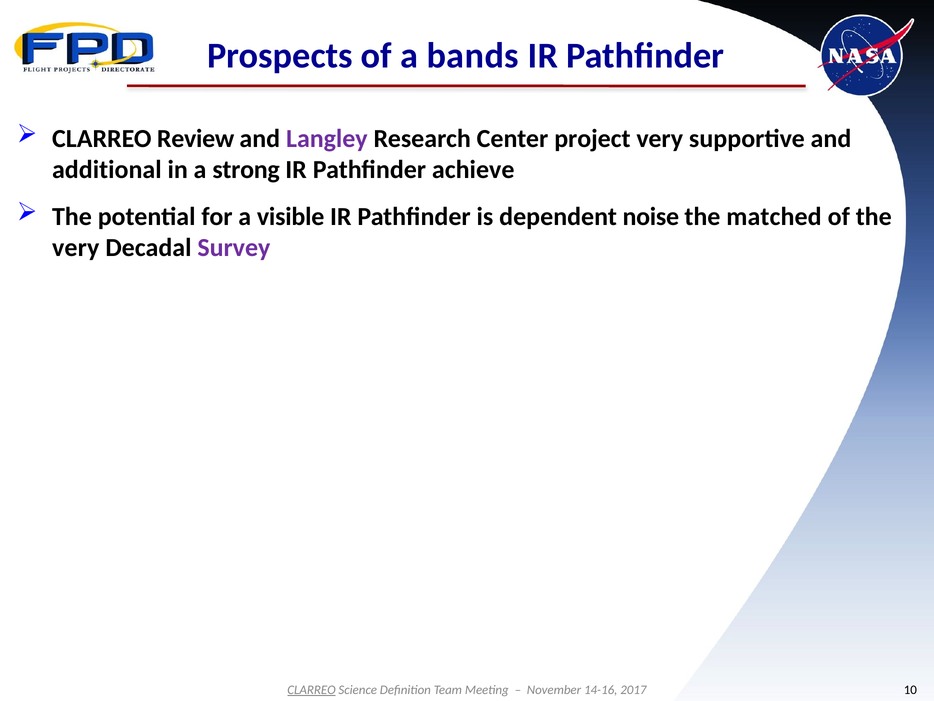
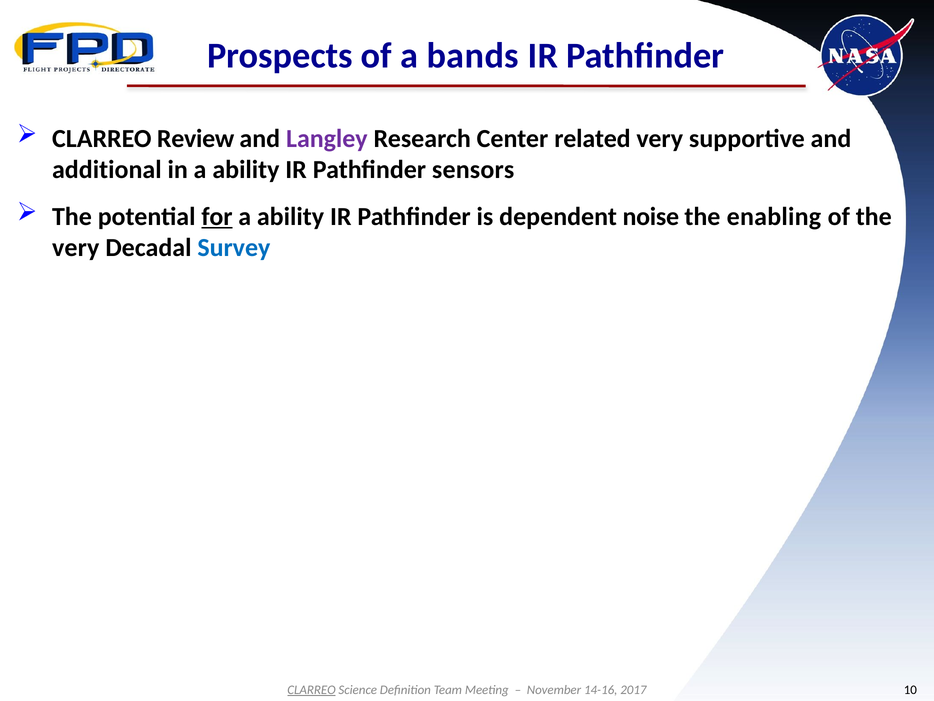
project: project -> related
in a strong: strong -> ability
achieve: achieve -> sensors
for underline: none -> present
visible at (291, 216): visible -> ability
matched: matched -> enabling
Survey colour: purple -> blue
